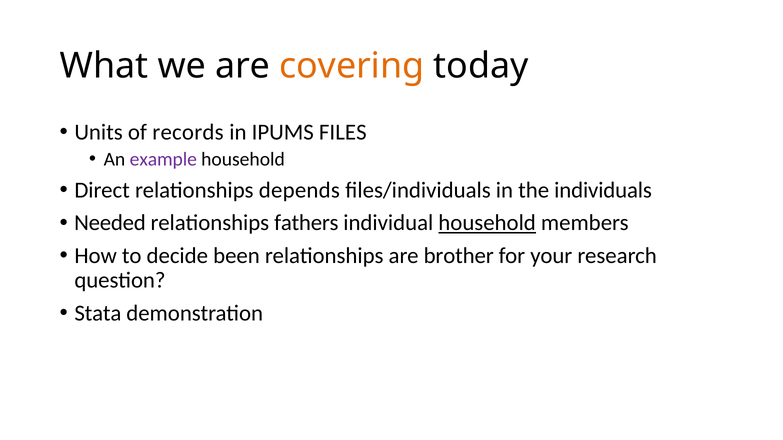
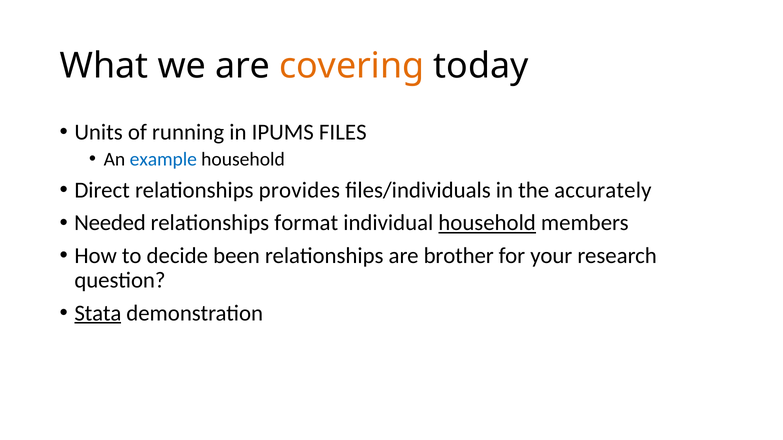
records: records -> running
example colour: purple -> blue
depends: depends -> provides
individuals: individuals -> accurately
fathers: fathers -> format
Stata underline: none -> present
